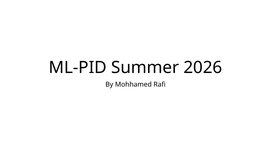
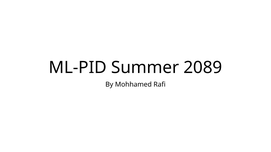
2026: 2026 -> 2089
